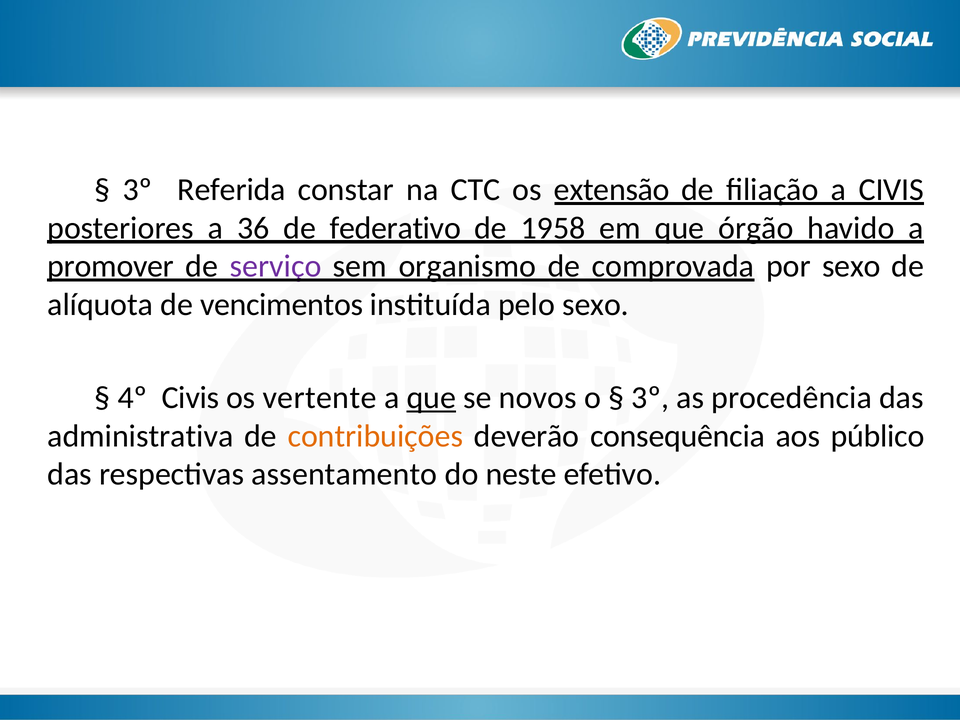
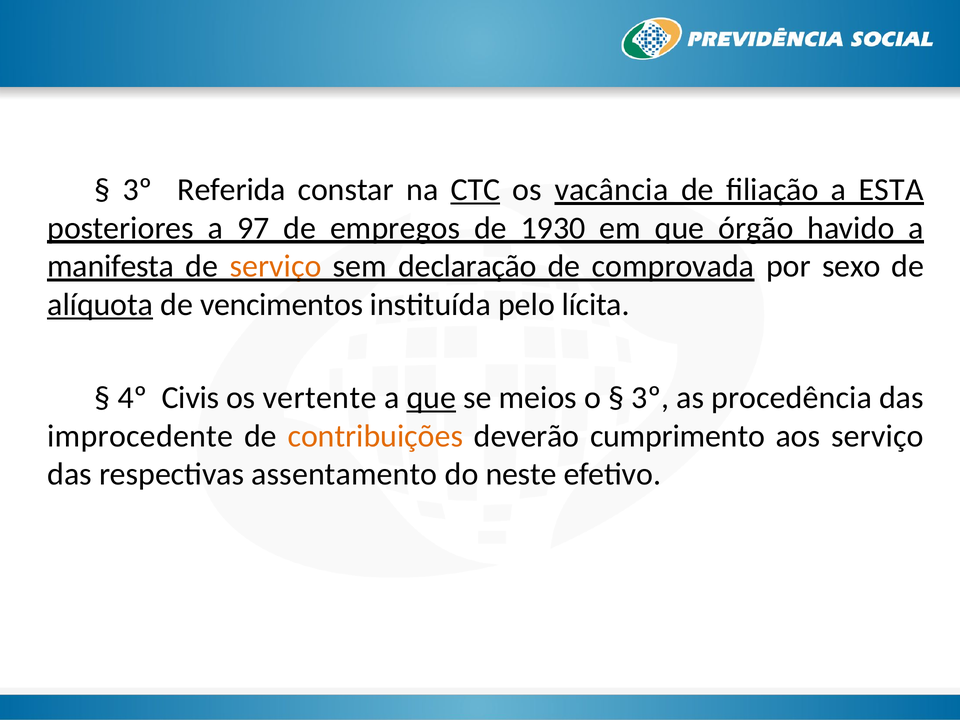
CTC underline: none -> present
extensão: extensão -> vacância
a CIVIS: CIVIS -> ESTA
36: 36 -> 97
federativo: federativo -> empregos
1958: 1958 -> 1930
promover: promover -> manifesta
serviço at (276, 266) colour: purple -> orange
organismo: organismo -> declaração
alíquota underline: none -> present
pelo sexo: sexo -> lícita
novos: novos -> meios
administrativa: administrativa -> improcedente
consequência: consequência -> cumprimento
aos público: público -> serviço
